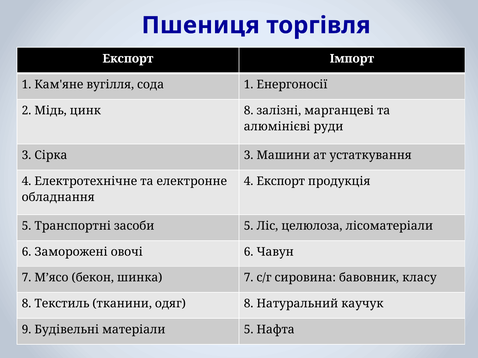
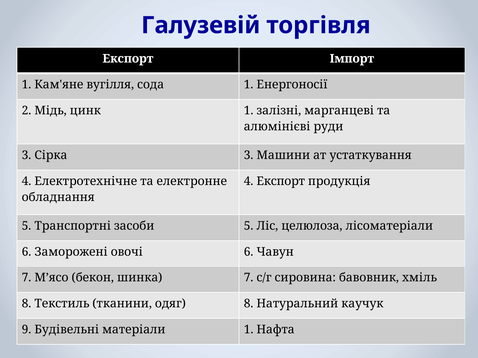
Пшениця: Пшениця -> Галузевій
цинк 8: 8 -> 1
класу: класу -> хміль
матеріали 5: 5 -> 1
